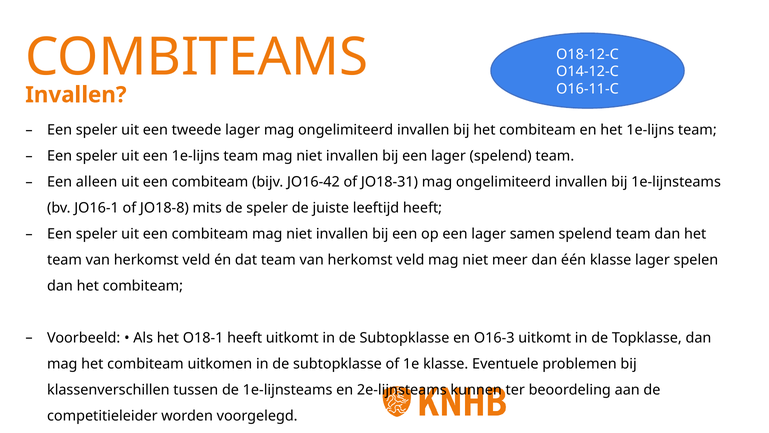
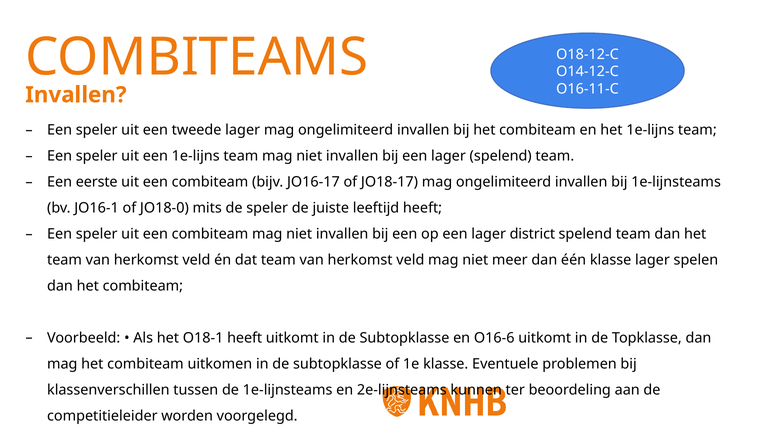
alleen: alleen -> eerste
JO16-42: JO16-42 -> JO16-17
JO18-31: JO18-31 -> JO18-17
JO18-8: JO18-8 -> JO18-0
samen: samen -> district
O16-3: O16-3 -> O16-6
